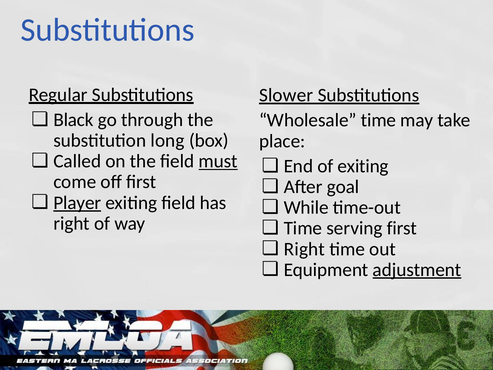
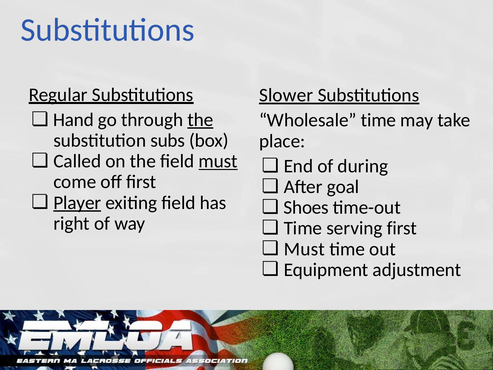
Black: Black -> Hand
the at (200, 120) underline: none -> present
long: long -> subs
of exiting: exiting -> during
While: While -> Shoes
Right at (304, 249): Right -> Must
adjustment underline: present -> none
